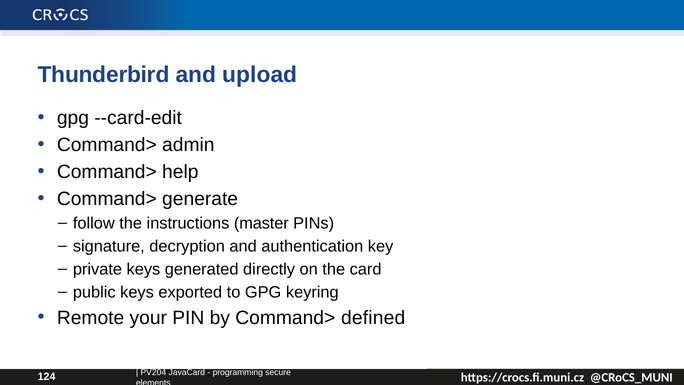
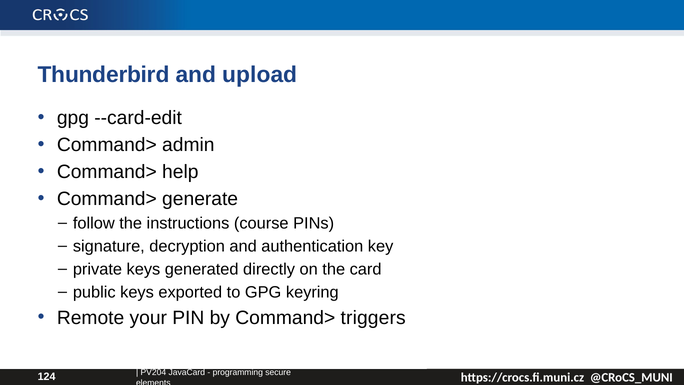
master: master -> course
defined: defined -> triggers
